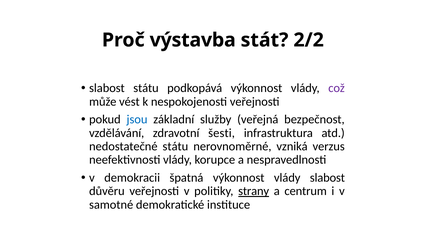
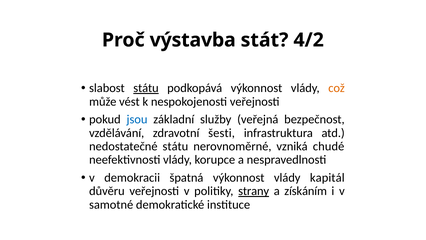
2/2: 2/2 -> 4/2
státu at (146, 88) underline: none -> present
což colour: purple -> orange
verzus: verzus -> chudé
vlády slabost: slabost -> kapitál
centrum: centrum -> získáním
